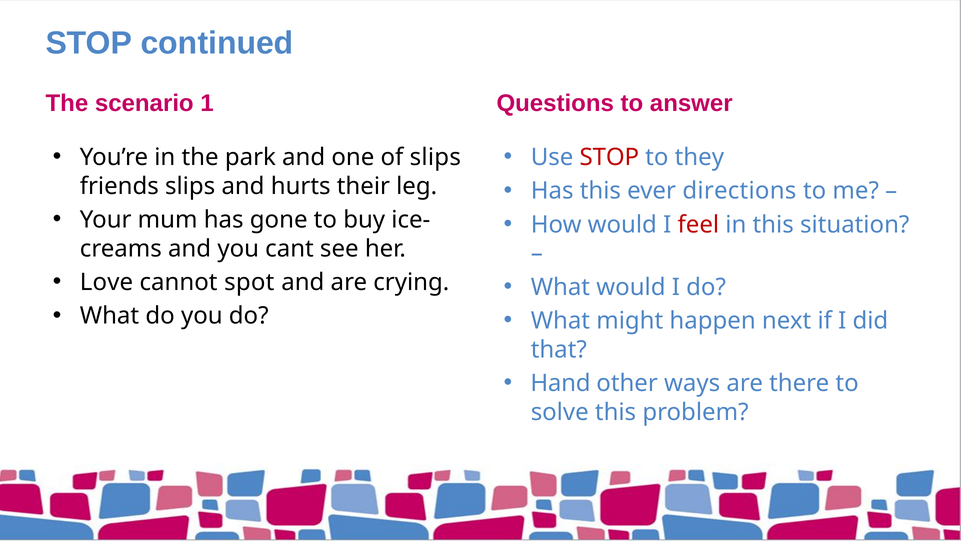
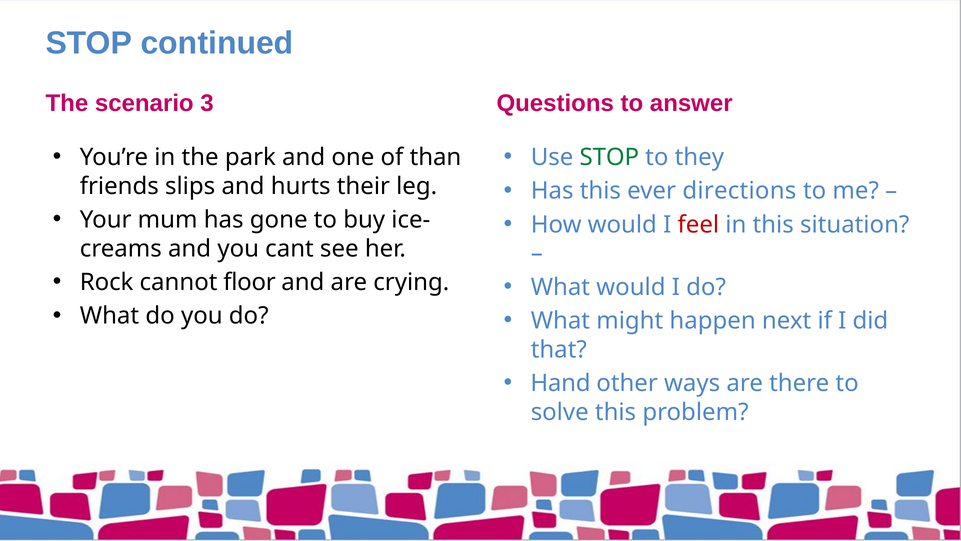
1: 1 -> 3
of slips: slips -> than
STOP at (609, 157) colour: red -> green
Love: Love -> Rock
spot: spot -> floor
